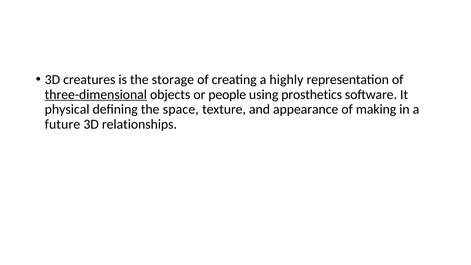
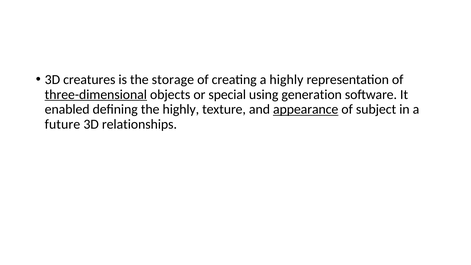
people: people -> special
prosthetics: prosthetics -> generation
physical: physical -> enabled
the space: space -> highly
appearance underline: none -> present
making: making -> subject
